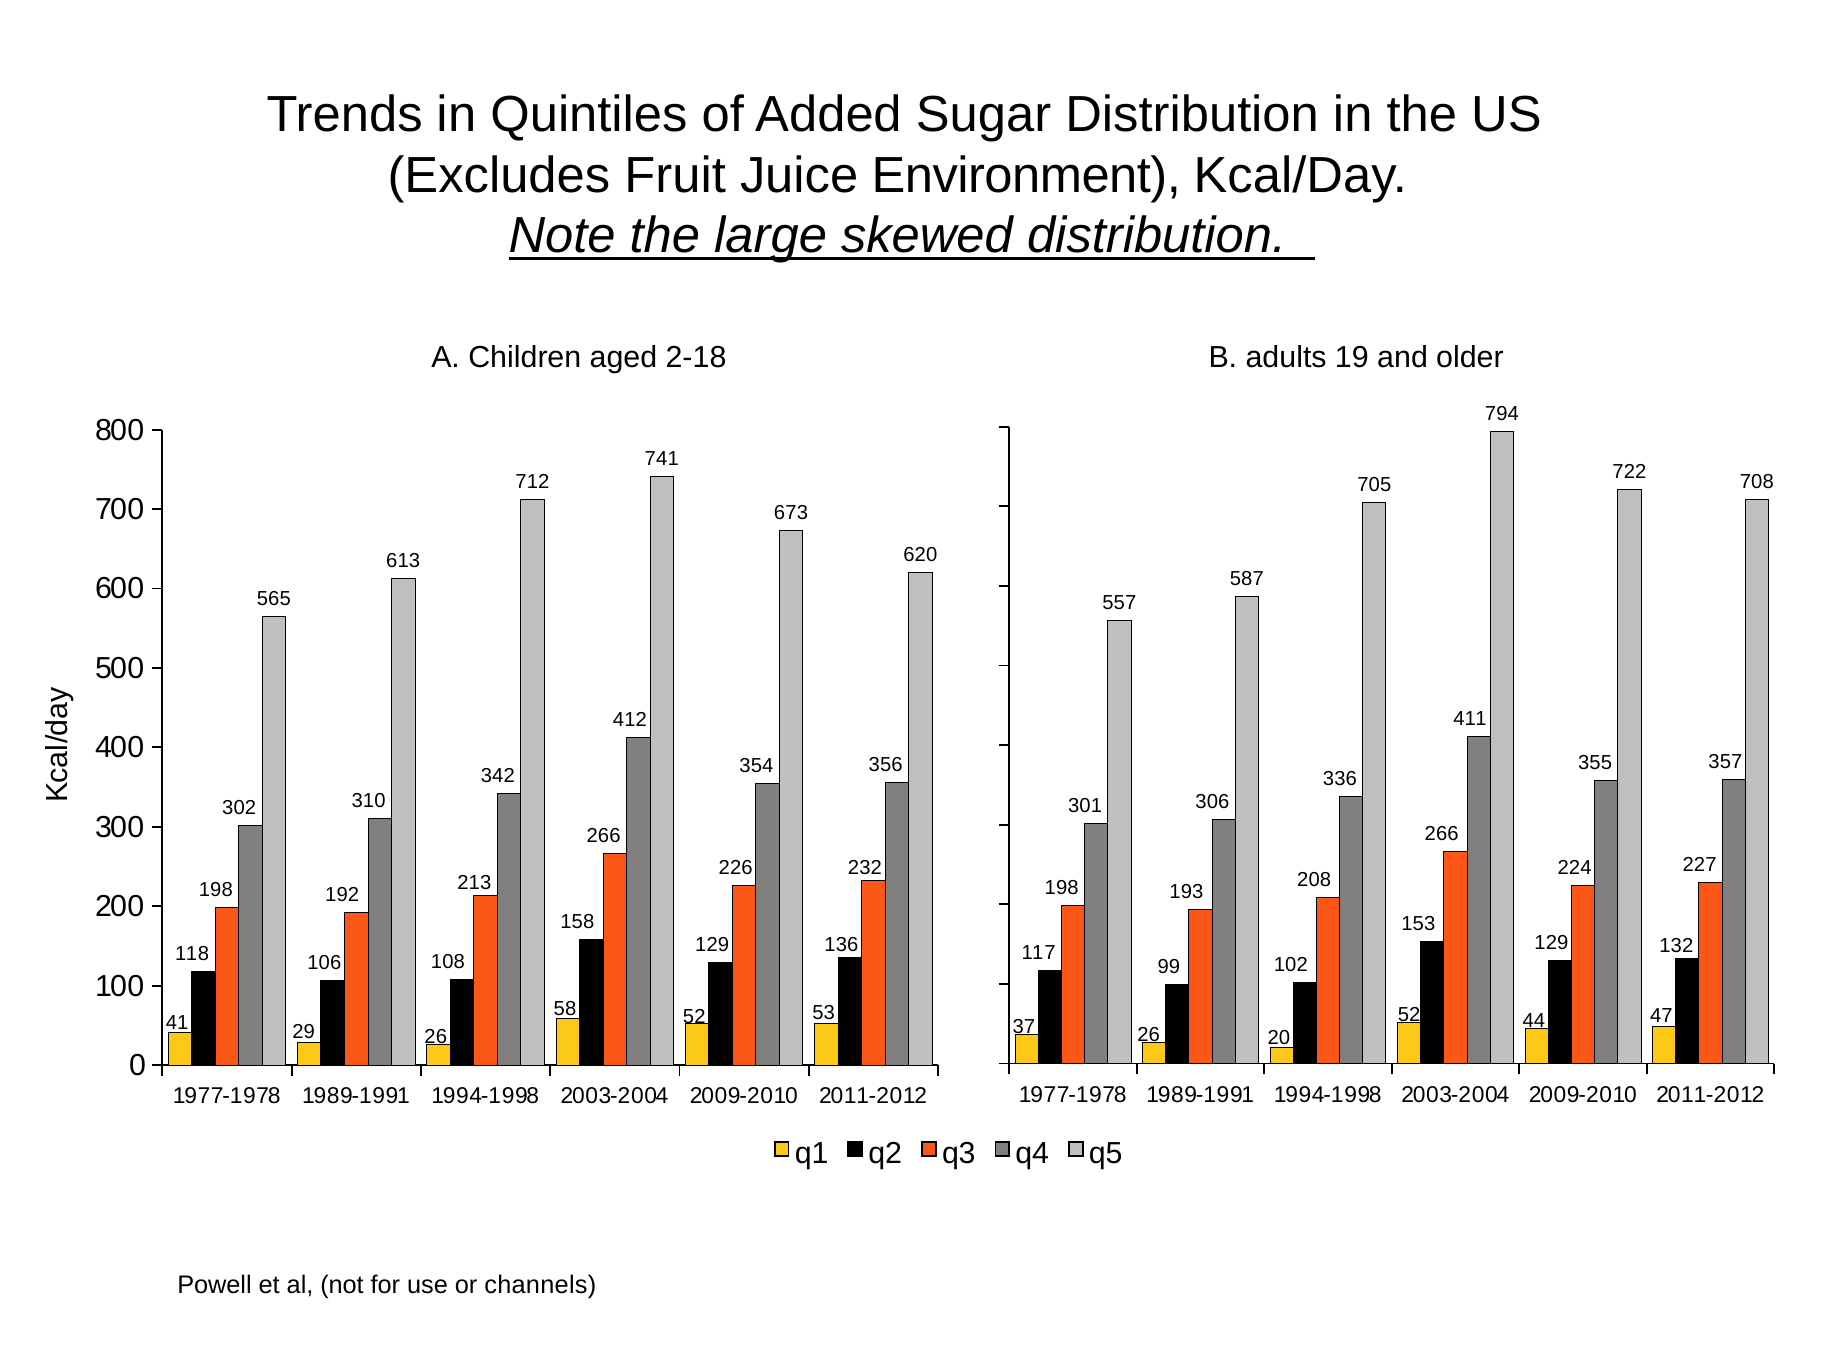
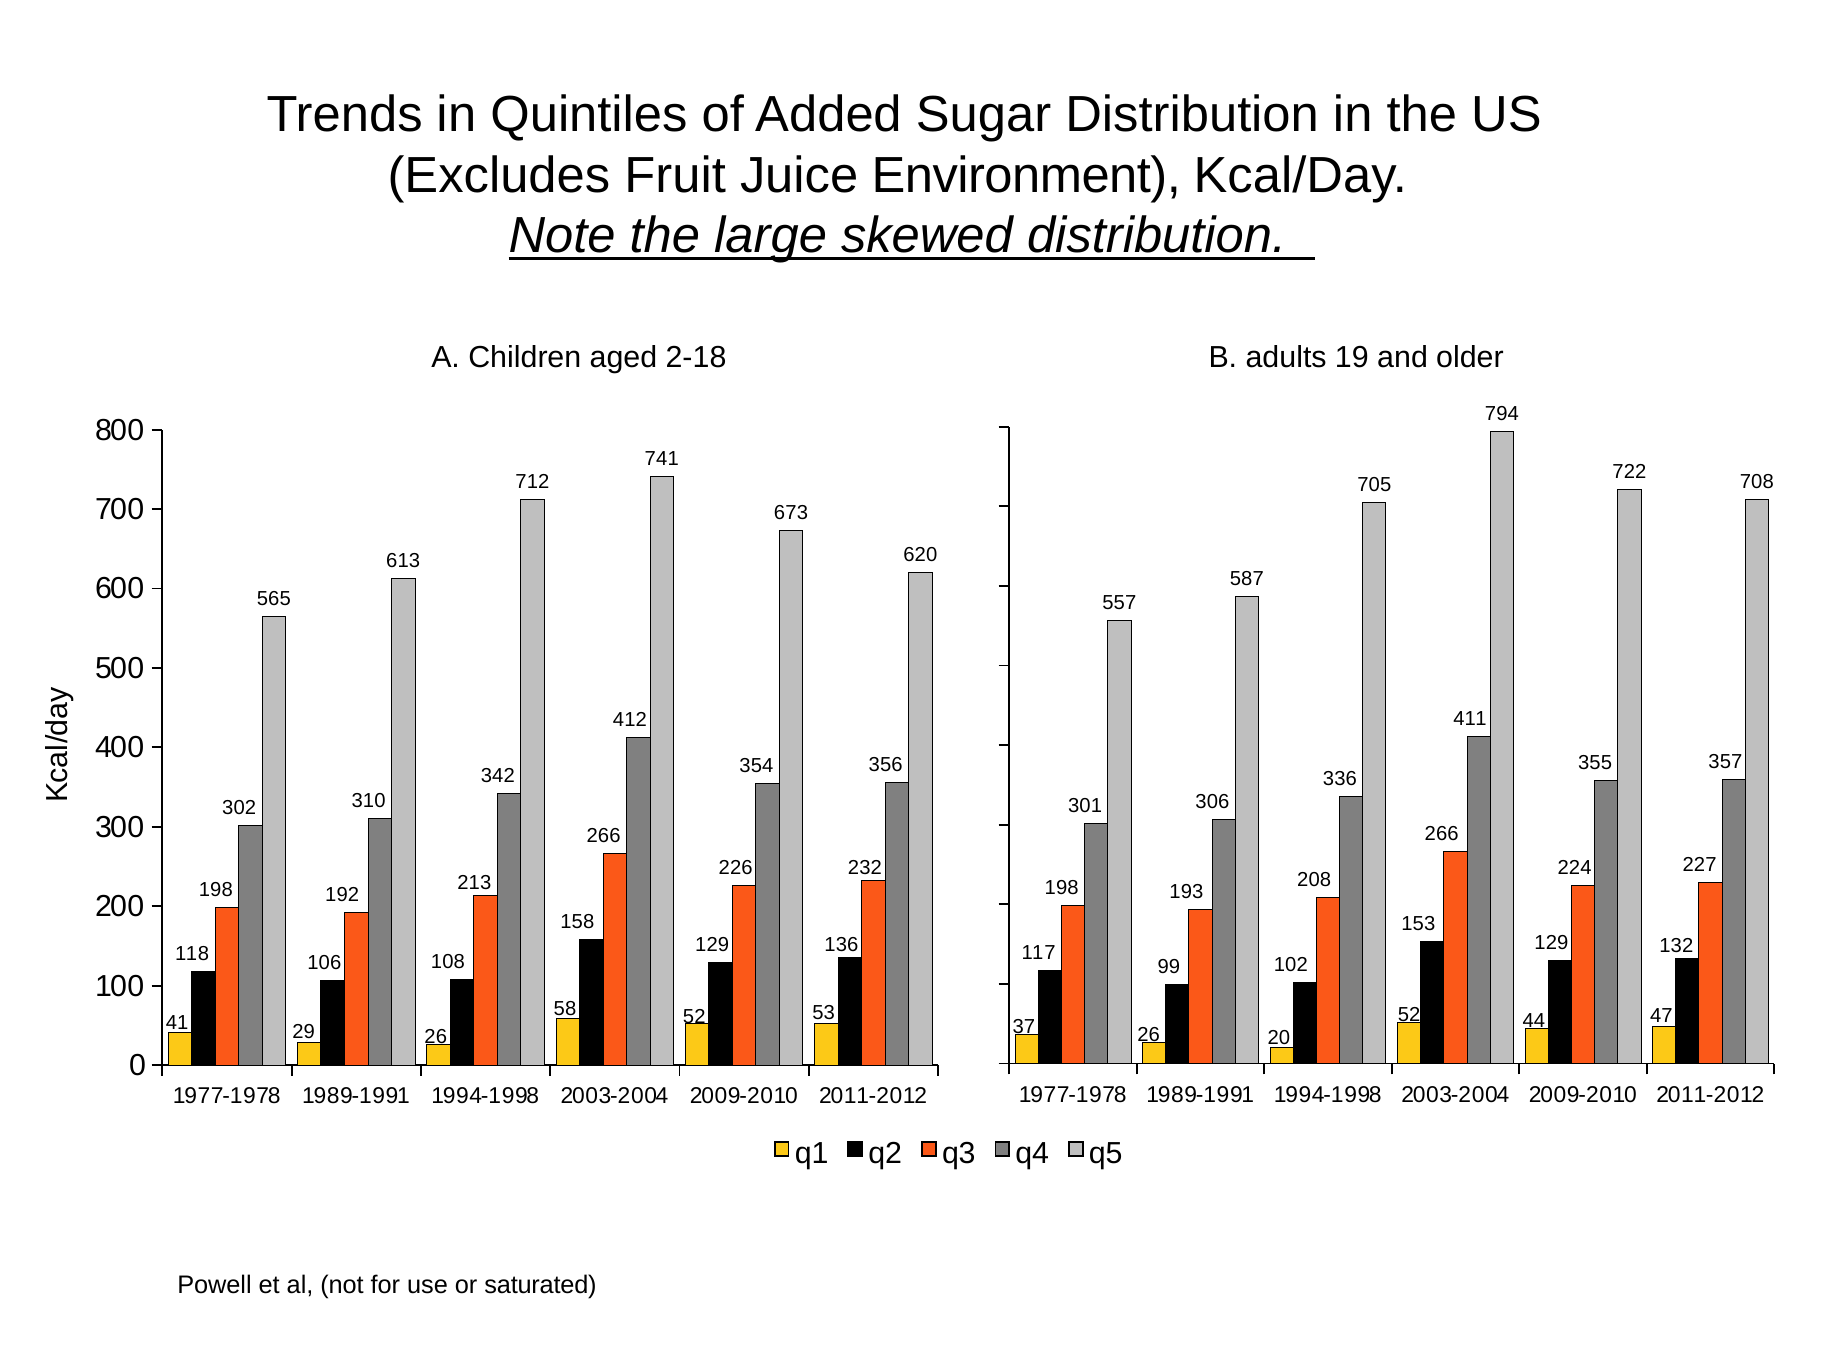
channels: channels -> saturated
